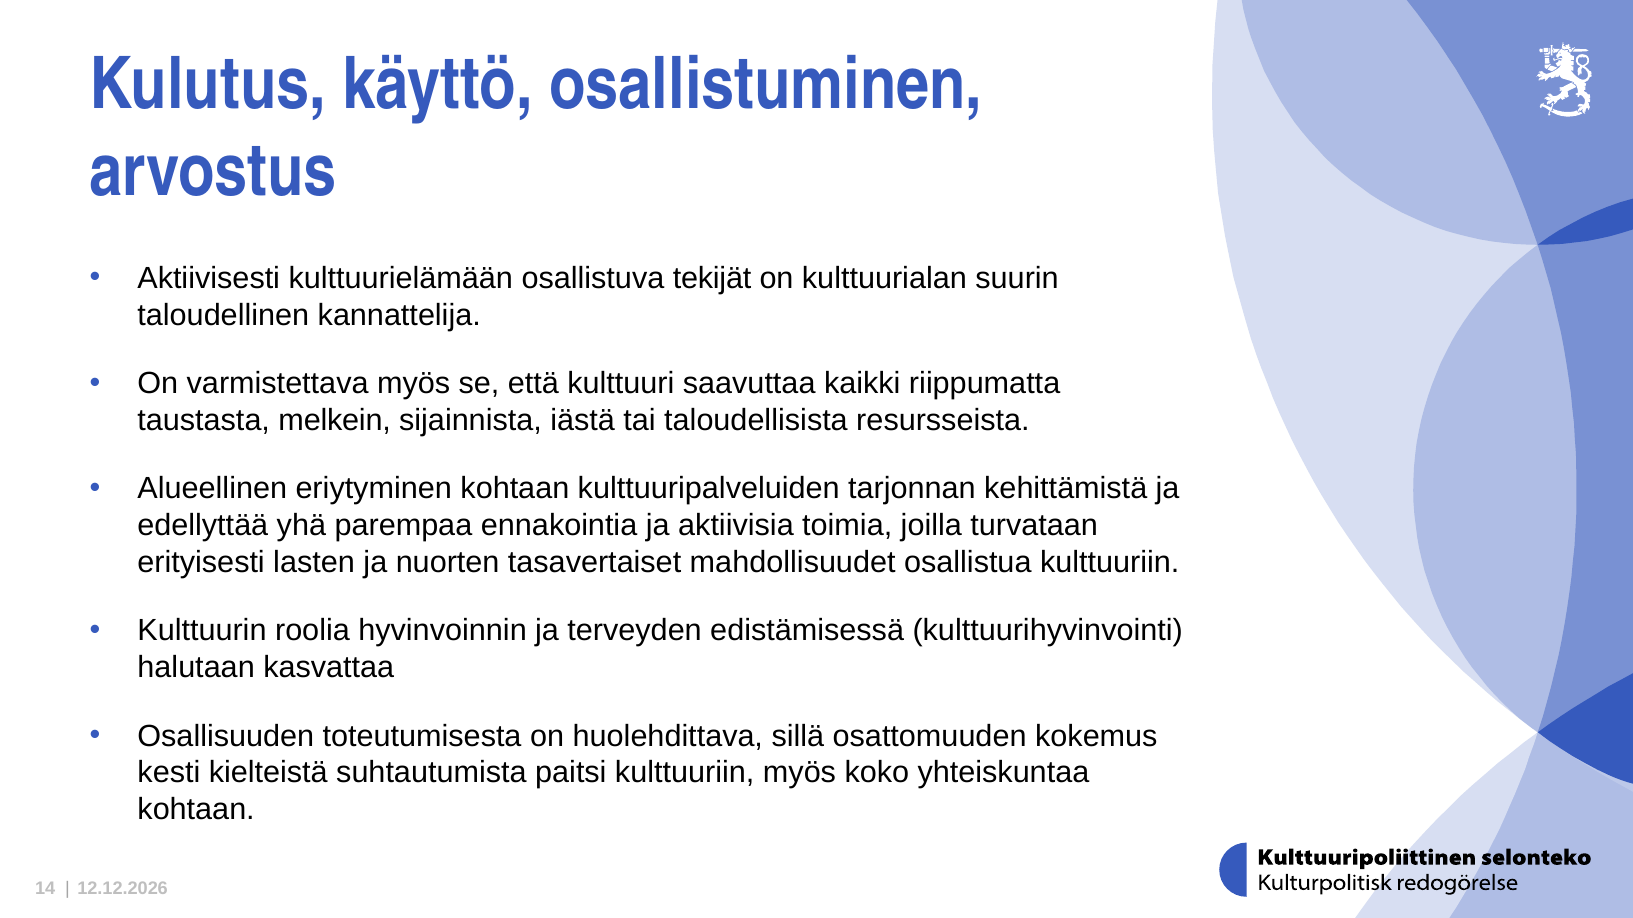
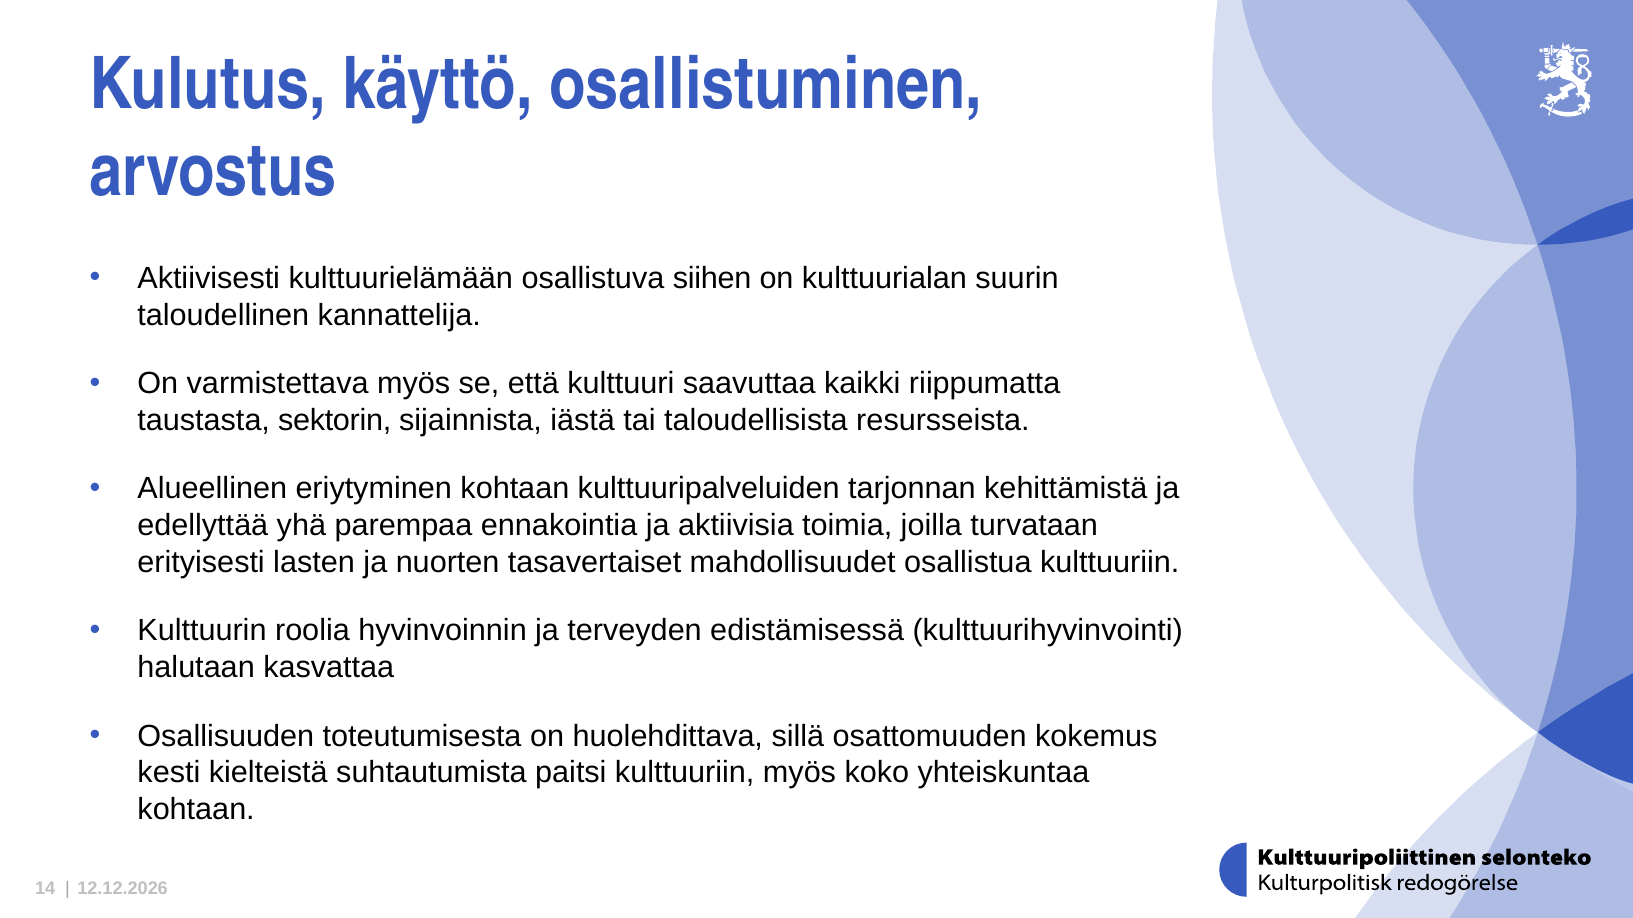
tekijät: tekijät -> siihen
melkein: melkein -> sektorin
